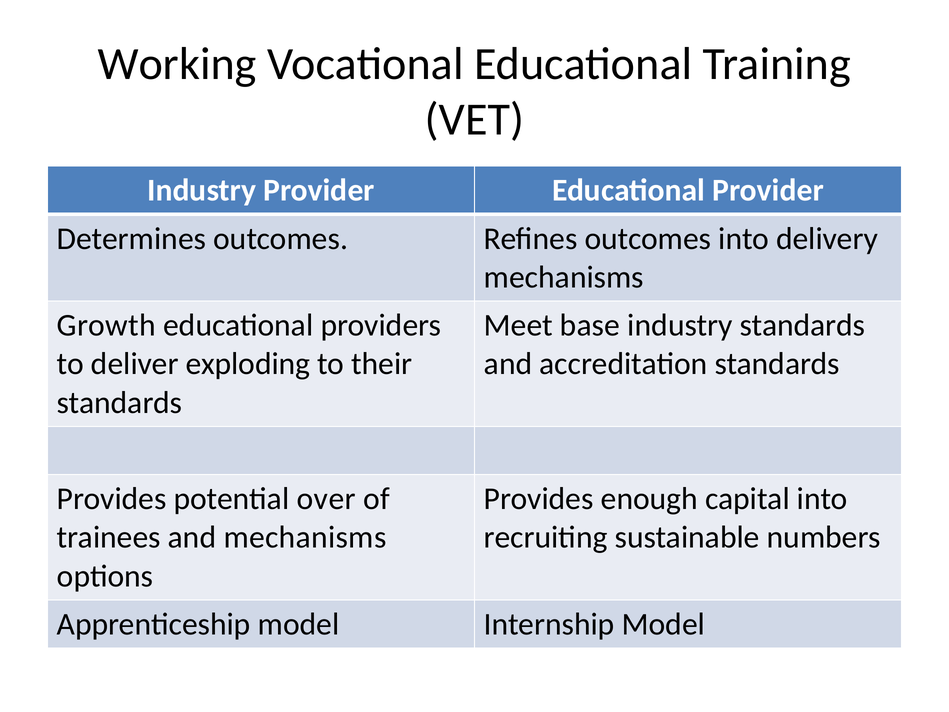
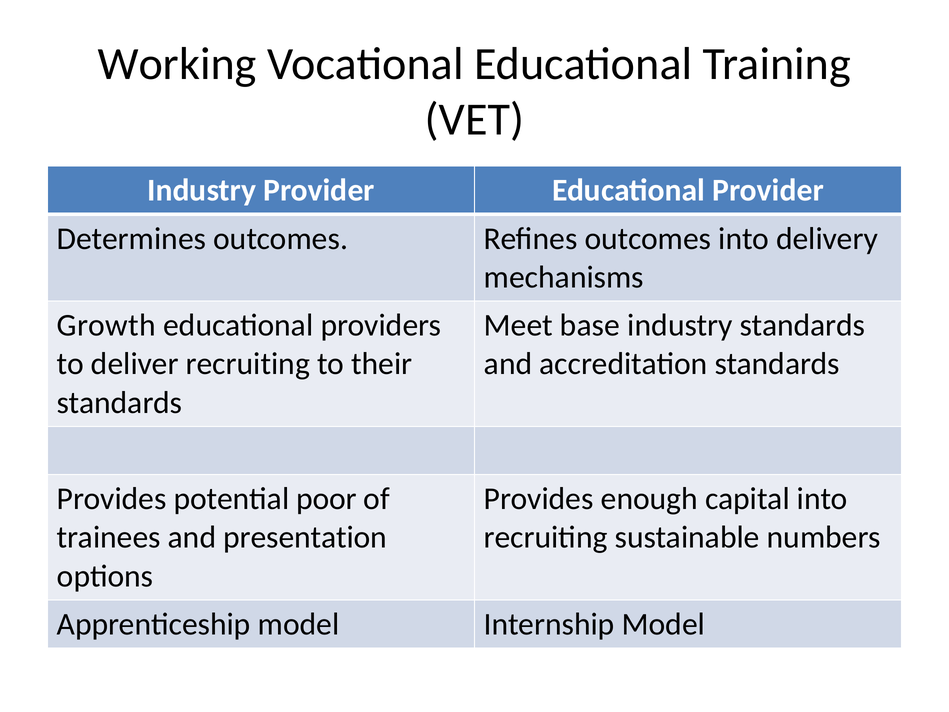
deliver exploding: exploding -> recruiting
over: over -> poor
and mechanisms: mechanisms -> presentation
